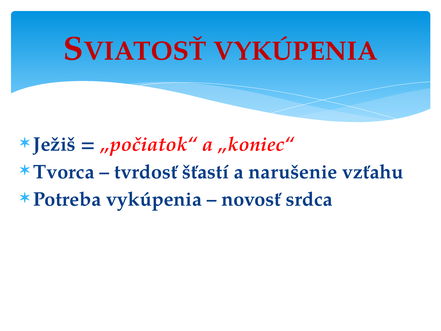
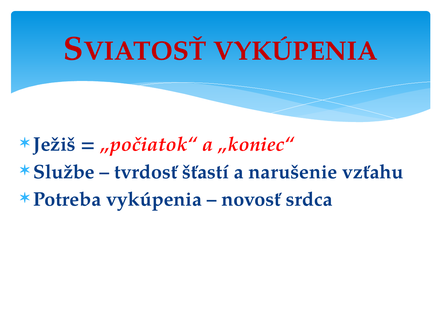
Tvorca: Tvorca -> Službe
